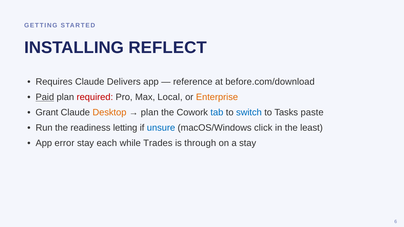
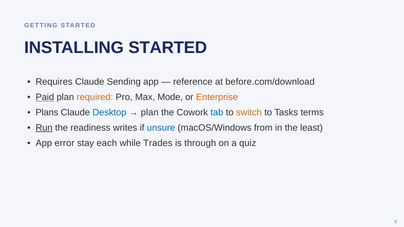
INSTALLING REFLECT: REFLECT -> STARTED
Delivers: Delivers -> Sending
required colour: red -> orange
Local: Local -> Mode
Grant: Grant -> Plans
Desktop colour: orange -> blue
switch colour: blue -> orange
paste: paste -> terms
Run underline: none -> present
letting: letting -> writes
click: click -> from
a stay: stay -> quiz
